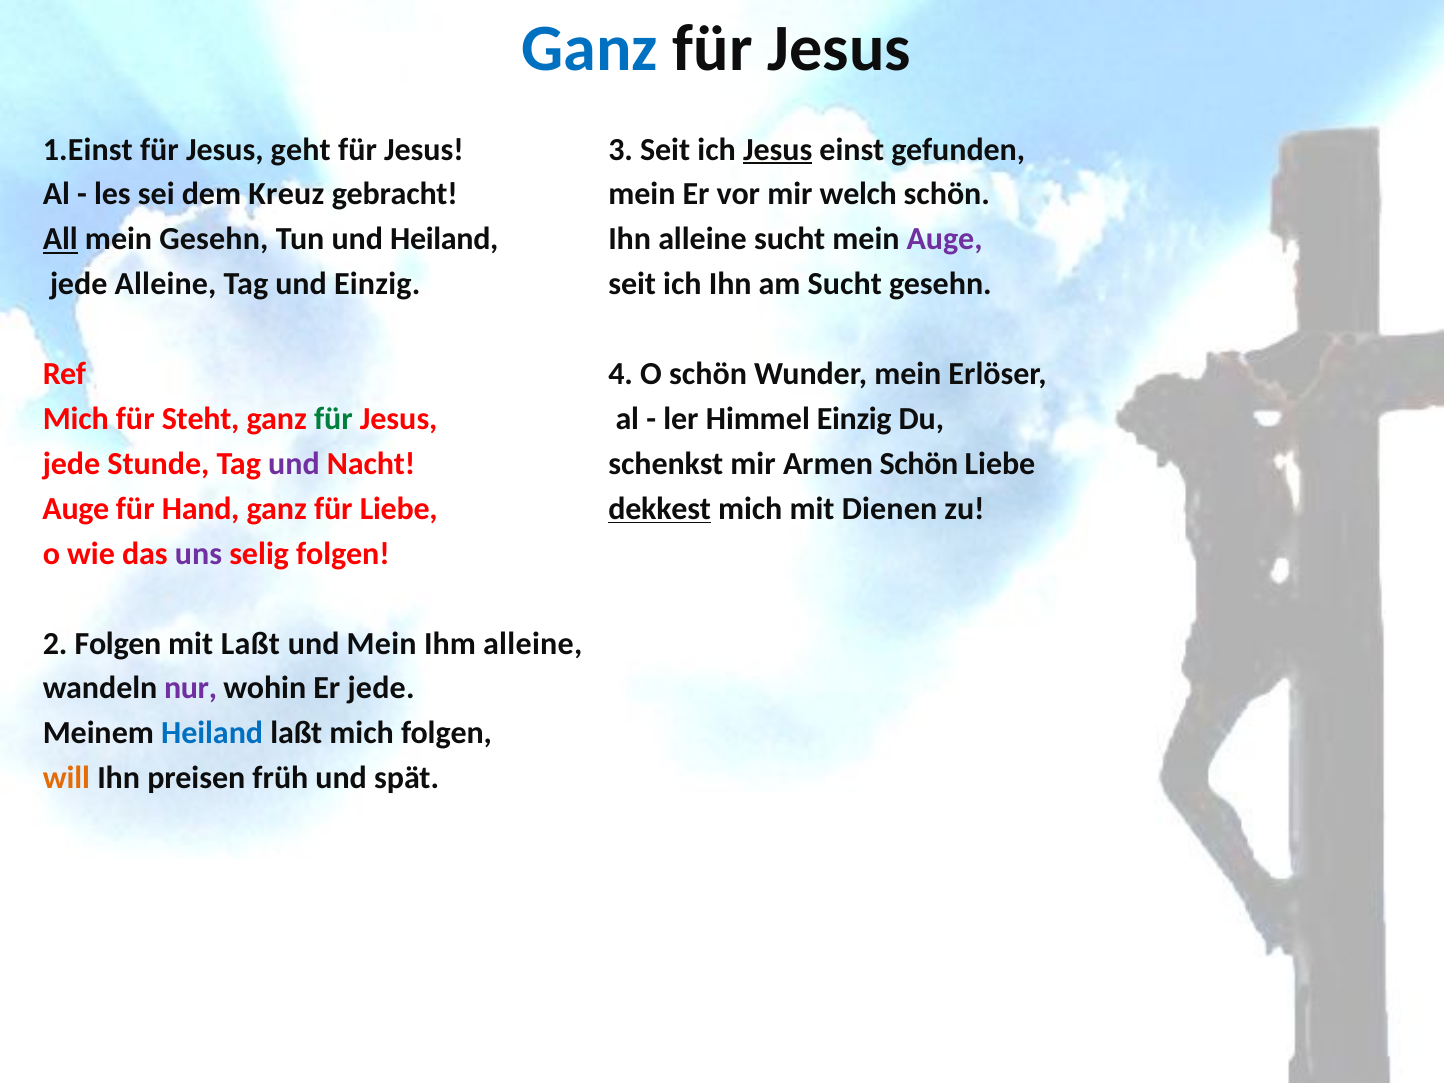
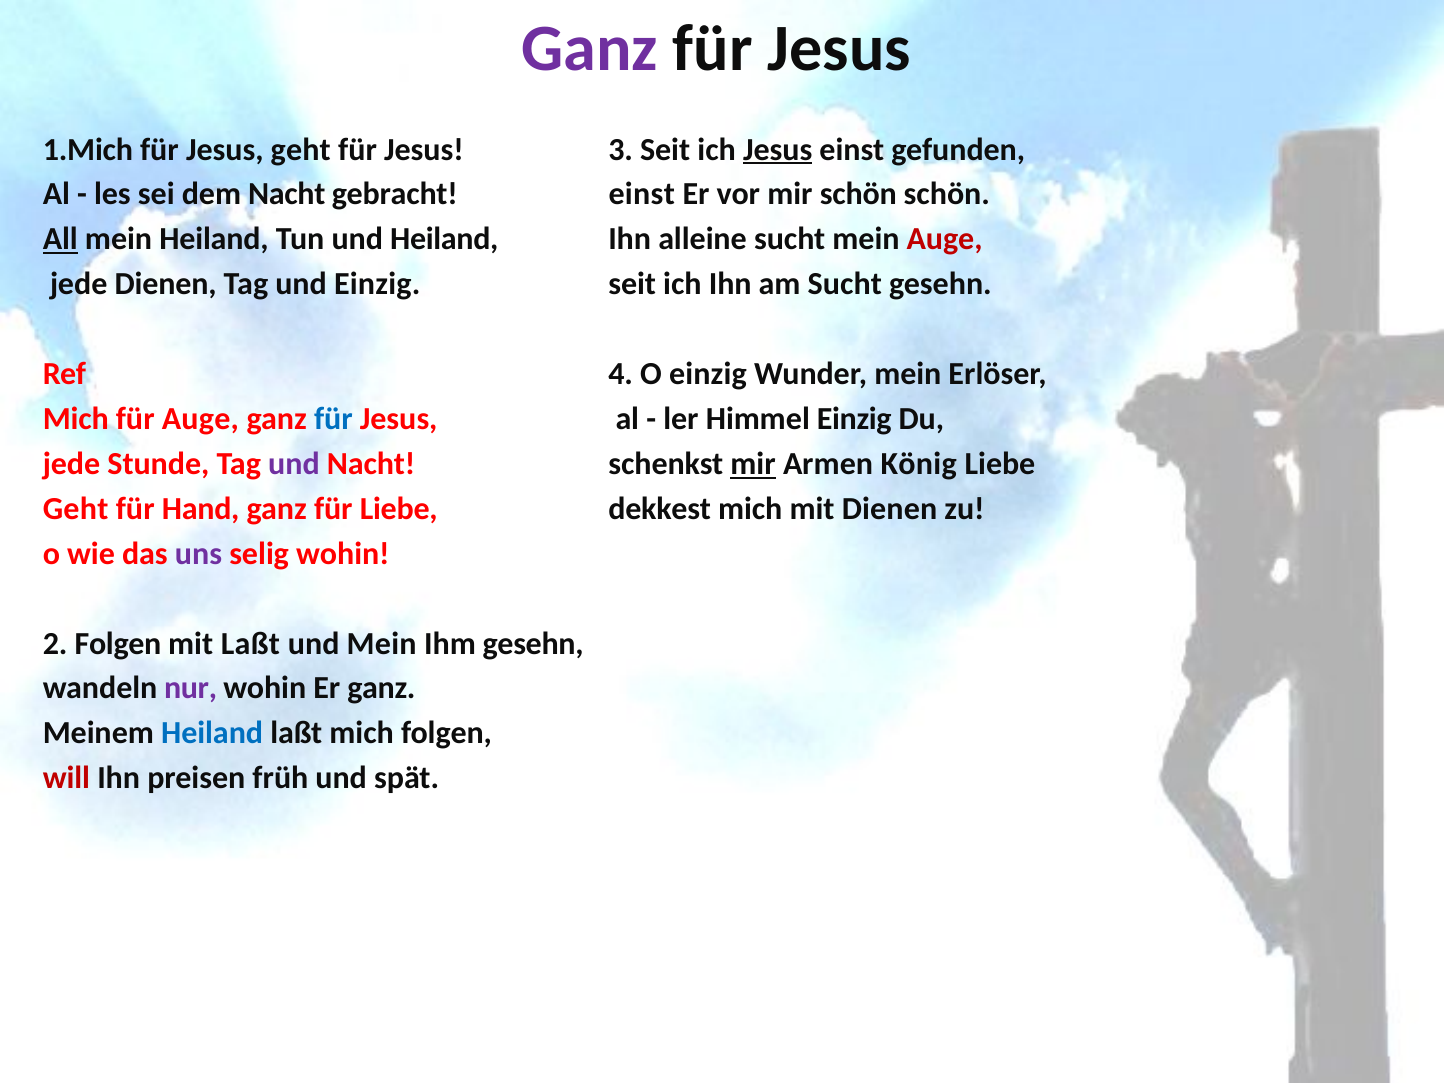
Ganz at (590, 49) colour: blue -> purple
1.Einst: 1.Einst -> 1.Mich
dem Kreuz: Kreuz -> Nacht
mein at (642, 194): mein -> einst
mir welch: welch -> schön
mein Gesehn: Gesehn -> Heiland
Auge at (945, 239) colour: purple -> red
jede Alleine: Alleine -> Dienen
O schön: schön -> einzig
für Steht: Steht -> Auge
für at (333, 419) colour: green -> blue
mir at (753, 464) underline: none -> present
Armen Schön: Schön -> König
Auge at (76, 509): Auge -> Geht
dekkest underline: present -> none
selig folgen: folgen -> wohin
Ihm alleine: alleine -> gesehn
Er jede: jede -> ganz
will colour: orange -> red
